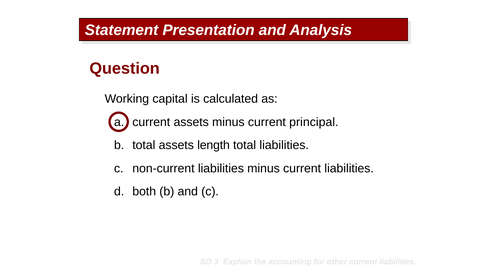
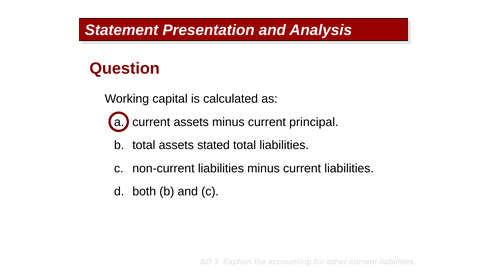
length: length -> stated
